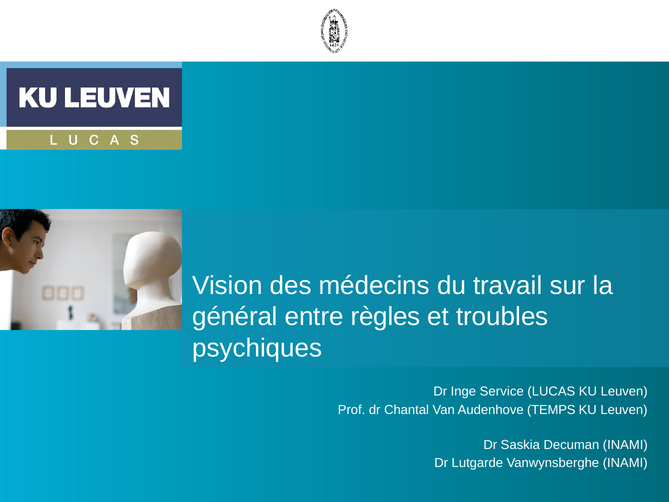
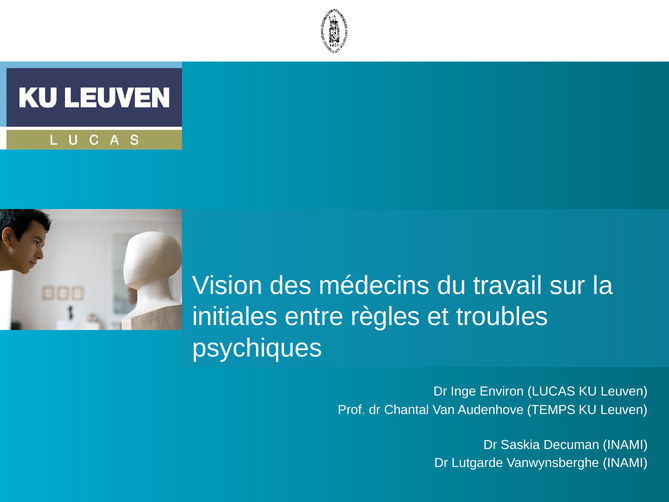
général: général -> initiales
Service: Service -> Environ
